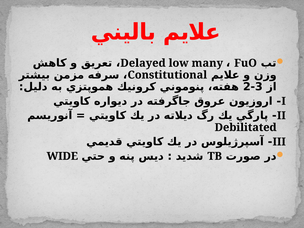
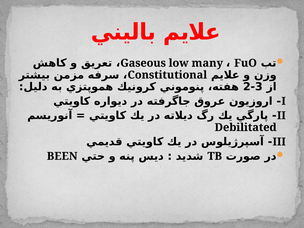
Delayed: Delayed -> Gaseous
WIDE: WIDE -> BEEN
